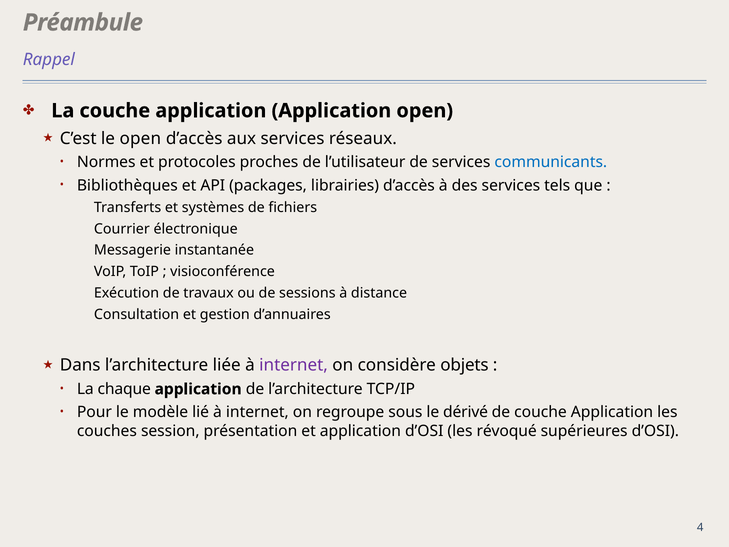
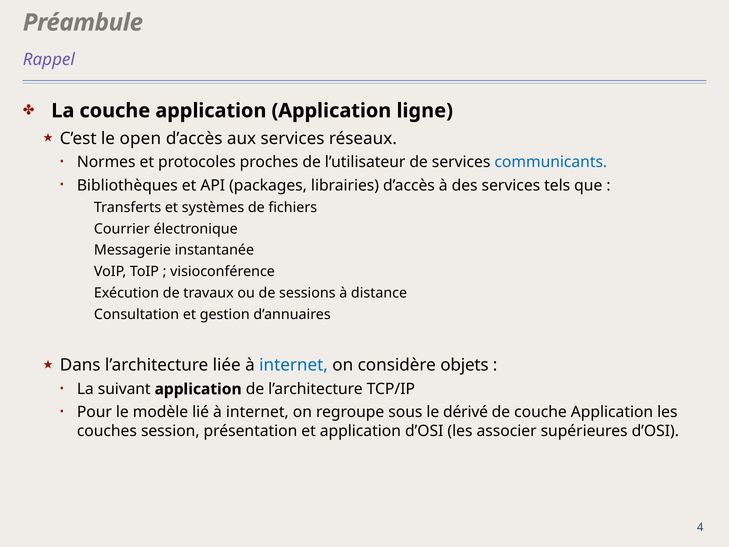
Application open: open -> ligne
internet at (294, 365) colour: purple -> blue
chaque: chaque -> suivant
révoqué: révoqué -> associer
